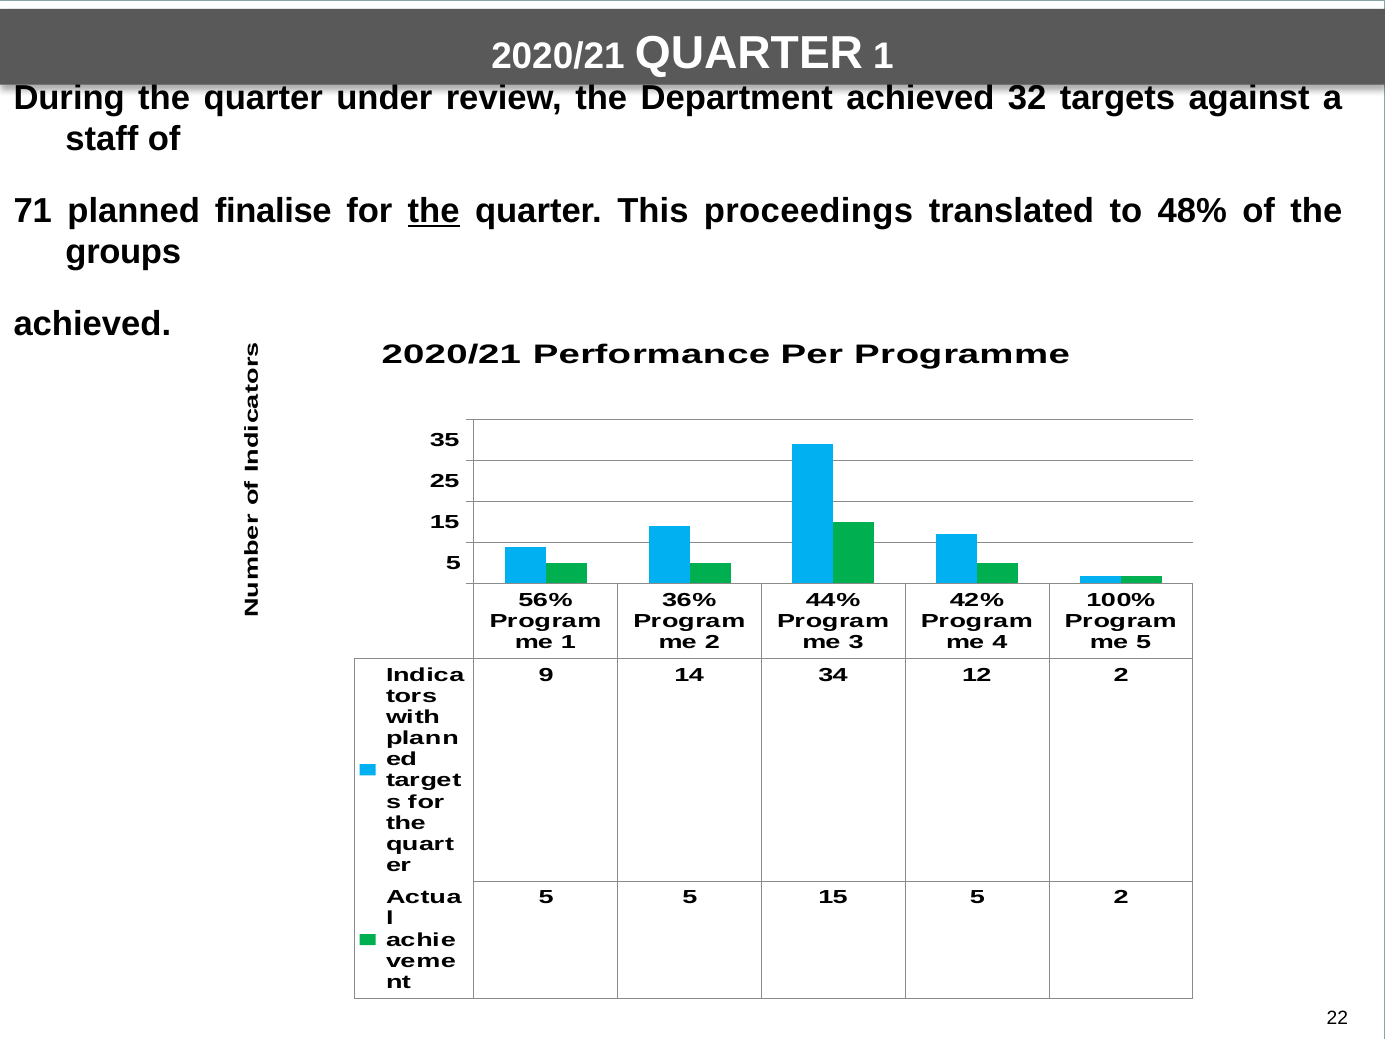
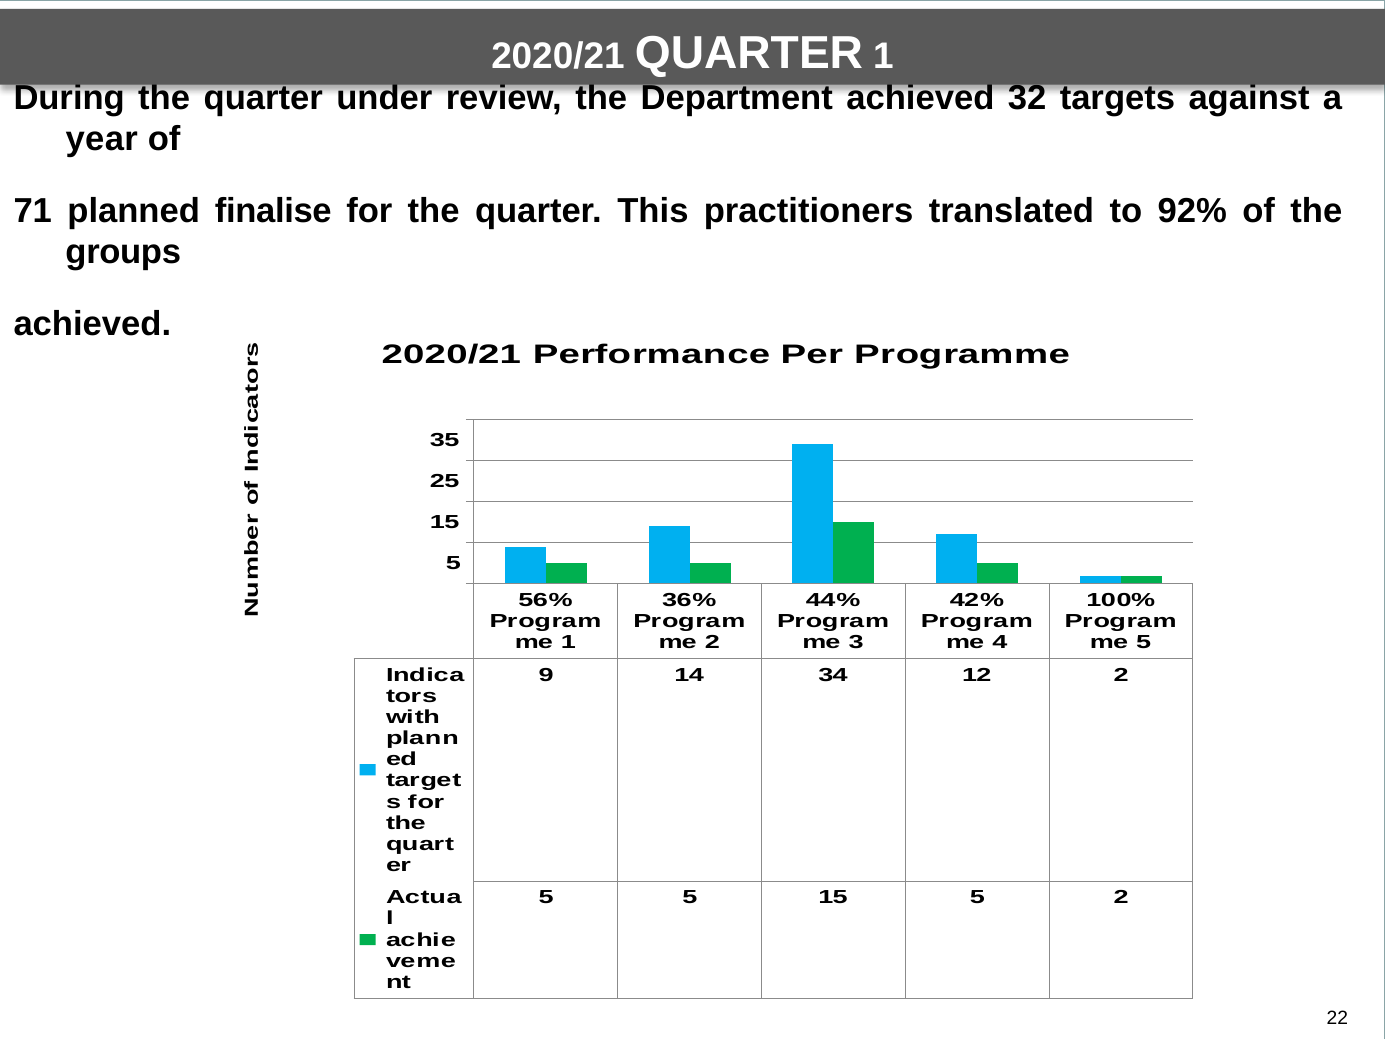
staff at (102, 139): staff -> year
the at (434, 211) underline: present -> none
proceedings: proceedings -> practitioners
48%: 48% -> 92%
